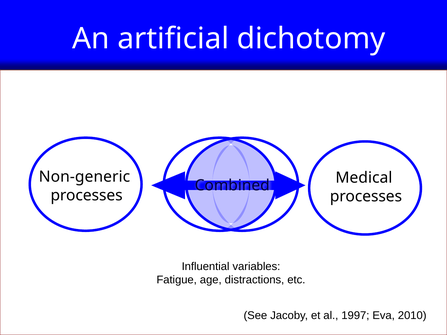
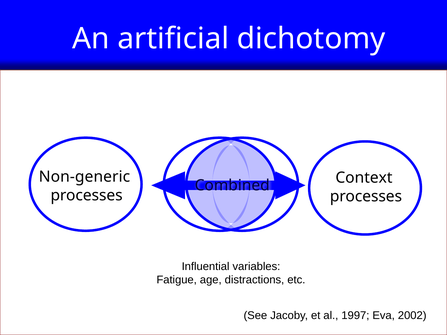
Medical: Medical -> Context
2010: 2010 -> 2002
